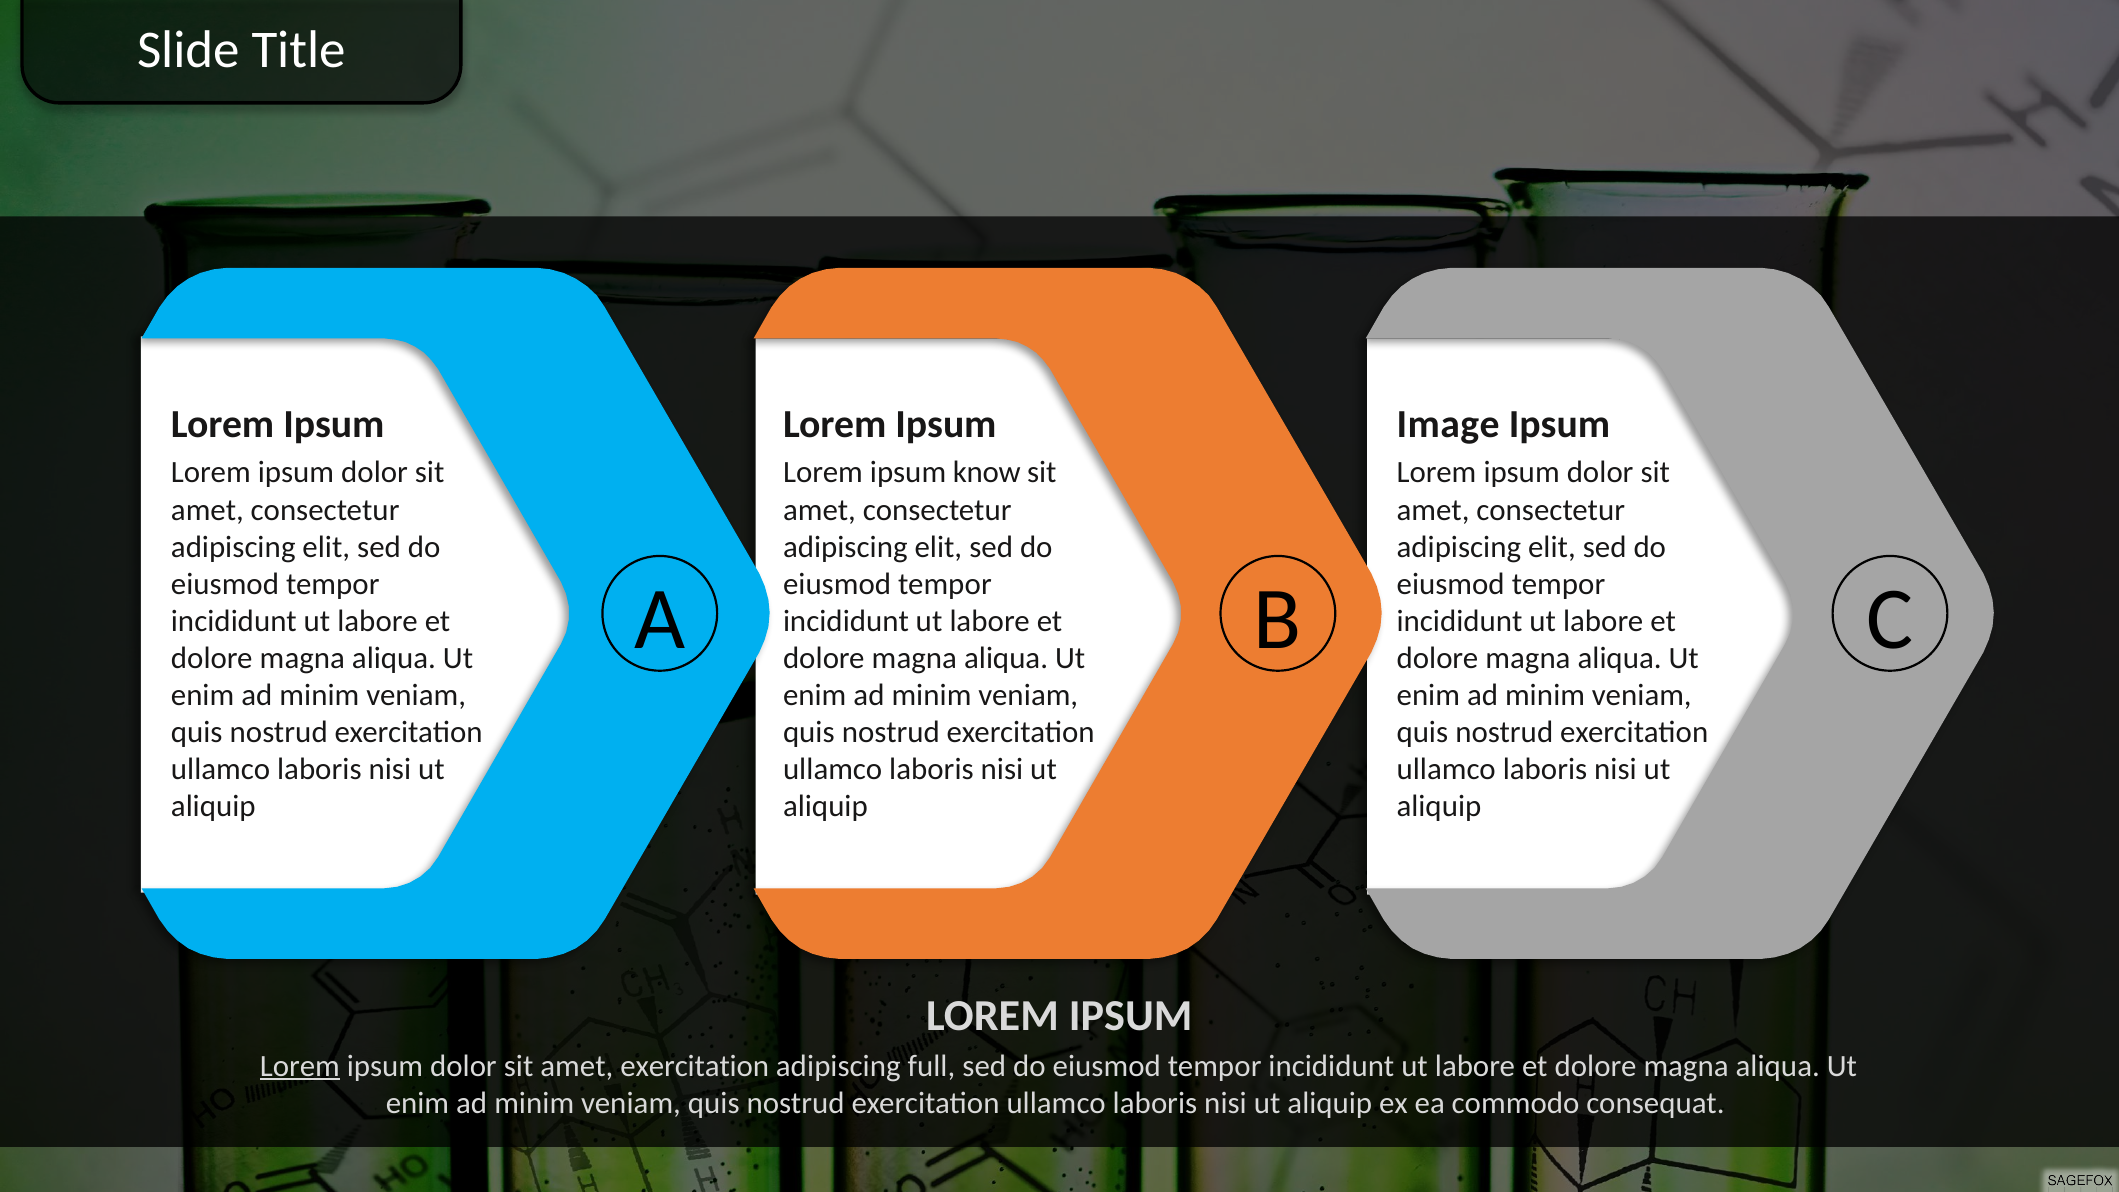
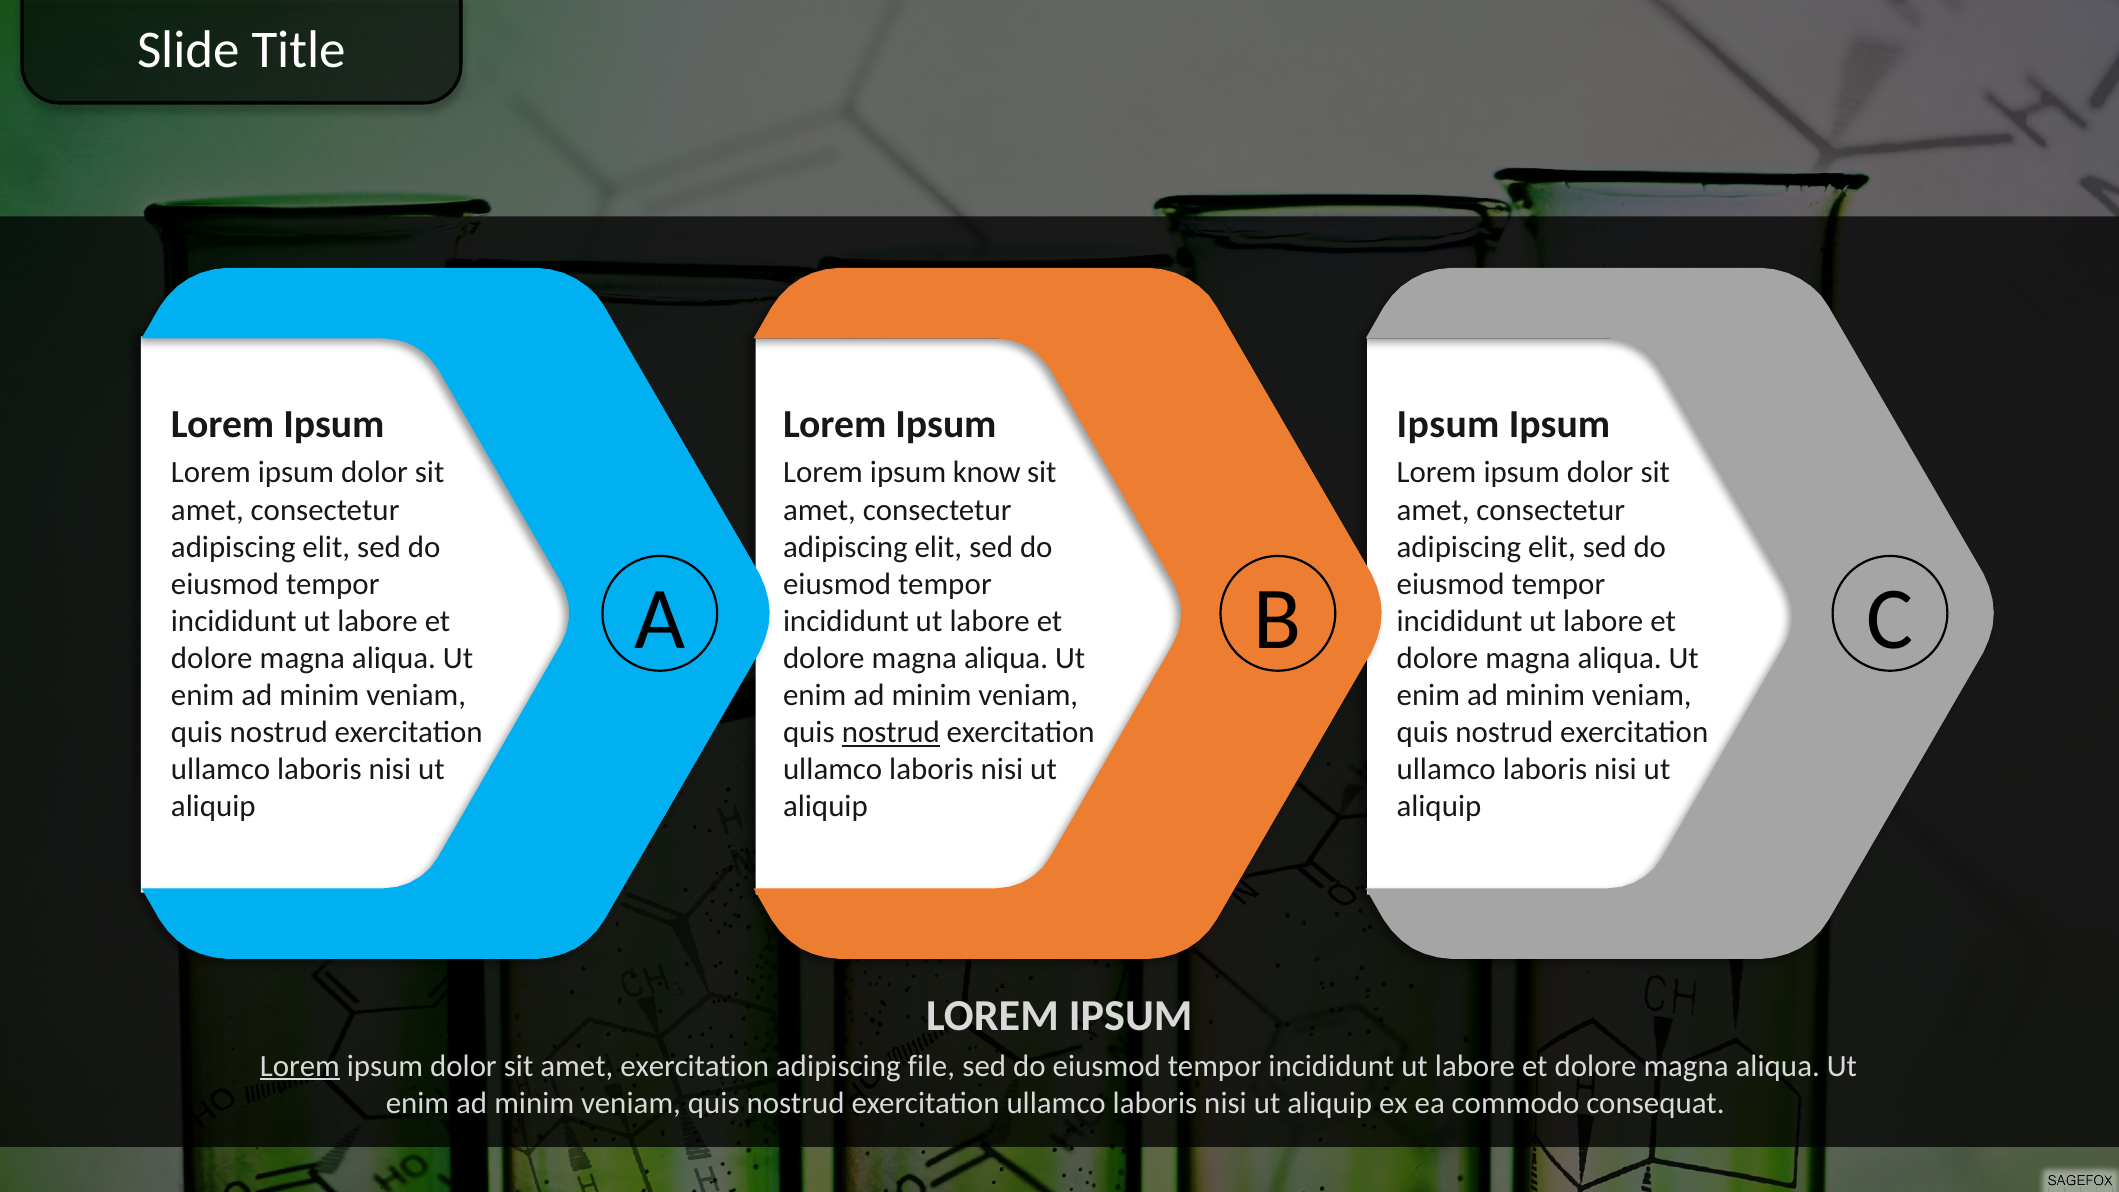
Image at (1448, 425): Image -> Ipsum
nostrud at (891, 732) underline: none -> present
full: full -> file
